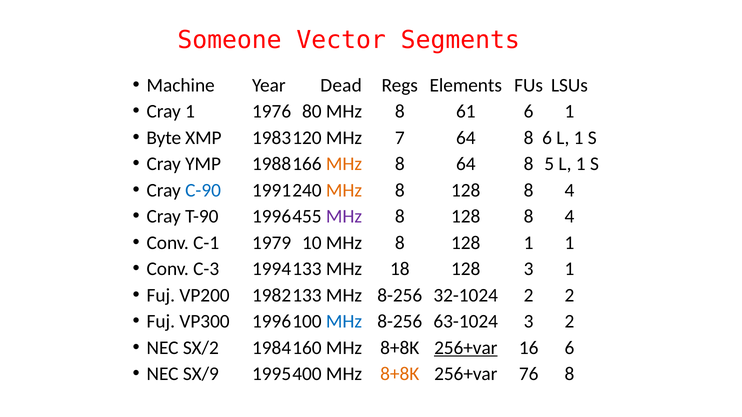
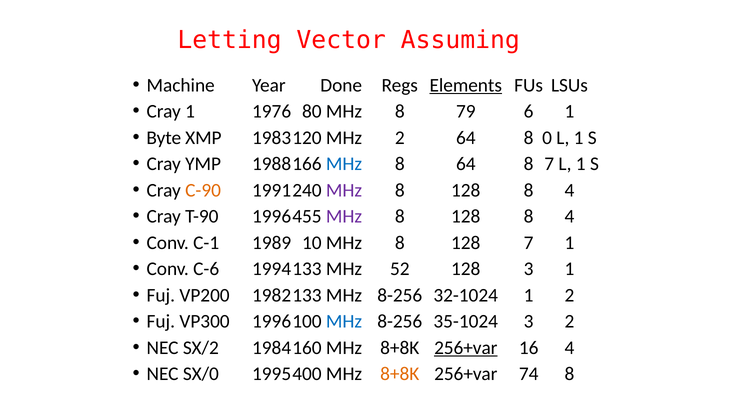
Someone: Someone -> Letting
Segments: Segments -> Assuming
Dead: Dead -> Done
Elements underline: none -> present
61: 61 -> 79
MHz 7: 7 -> 2
8 6: 6 -> 0
MHz at (344, 164) colour: orange -> blue
8 5: 5 -> 7
C-90 colour: blue -> orange
MHz at (344, 191) colour: orange -> purple
1979: 1979 -> 1989
128 1: 1 -> 7
C-3: C-3 -> C-6
18: 18 -> 52
32-1024 2: 2 -> 1
63-1024: 63-1024 -> 35-1024
16 6: 6 -> 4
SX/9: SX/9 -> SX/0
76: 76 -> 74
